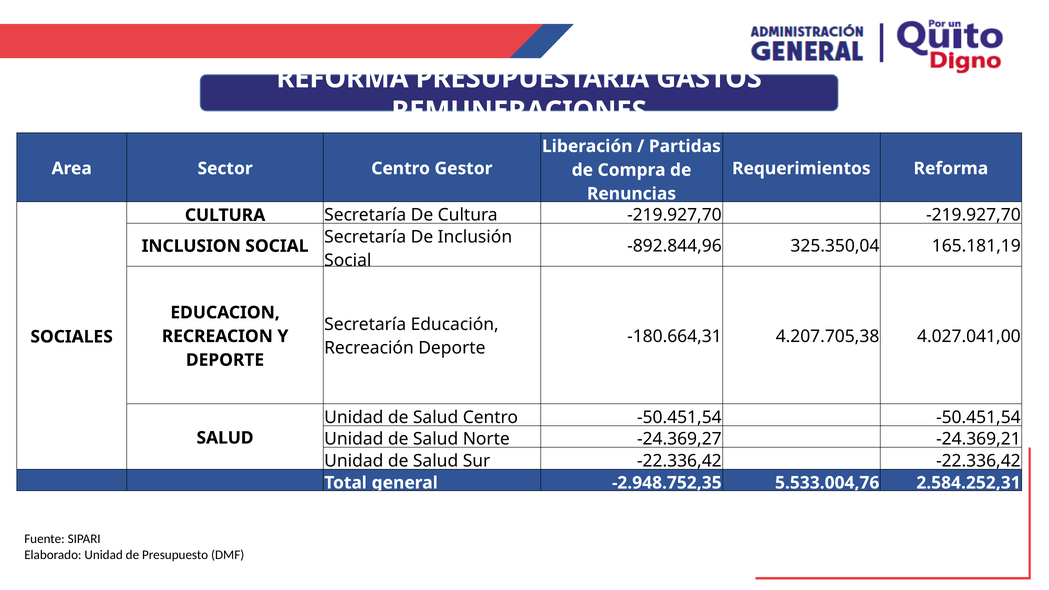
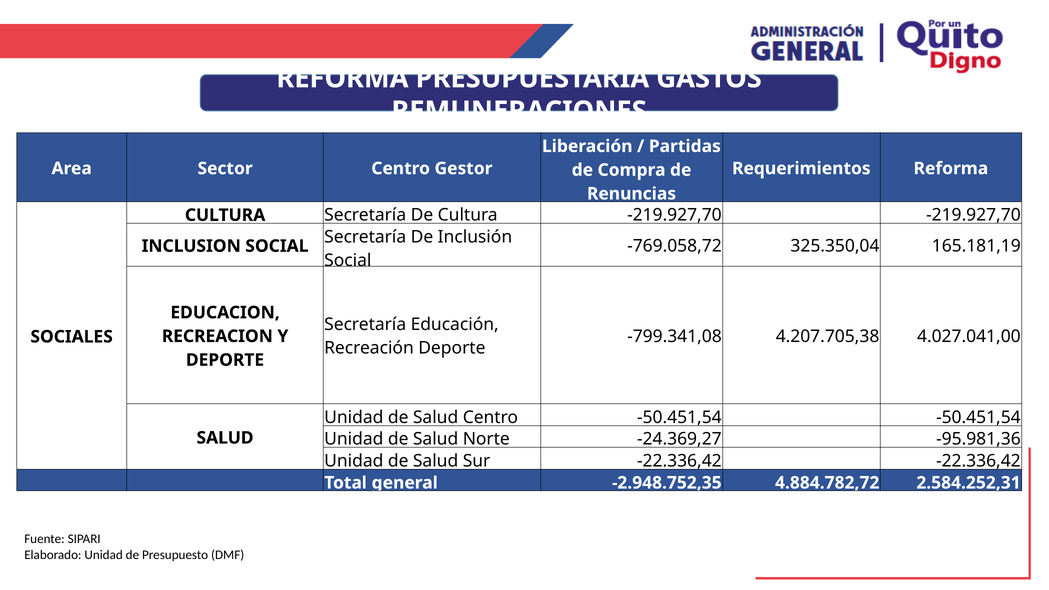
-892.844,96: -892.844,96 -> -769.058,72
-180.664,31: -180.664,31 -> -799.341,08
-24.369,21: -24.369,21 -> -95.981,36
5.533.004,76: 5.533.004,76 -> 4.884.782,72
